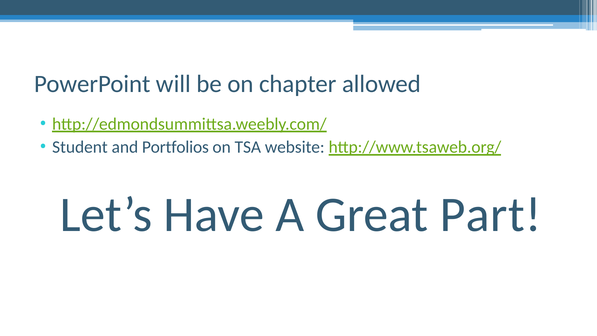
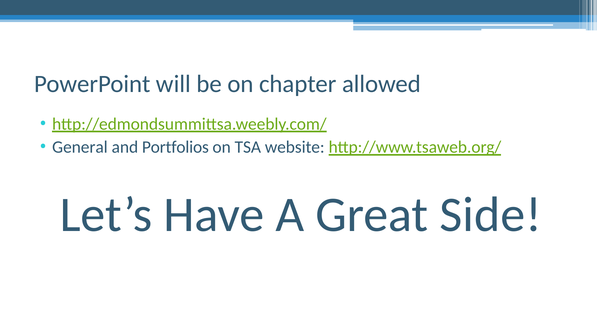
Student: Student -> General
Part: Part -> Side
